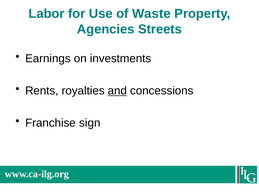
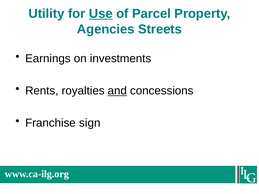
Labor: Labor -> Utility
Use underline: none -> present
Waste: Waste -> Parcel
